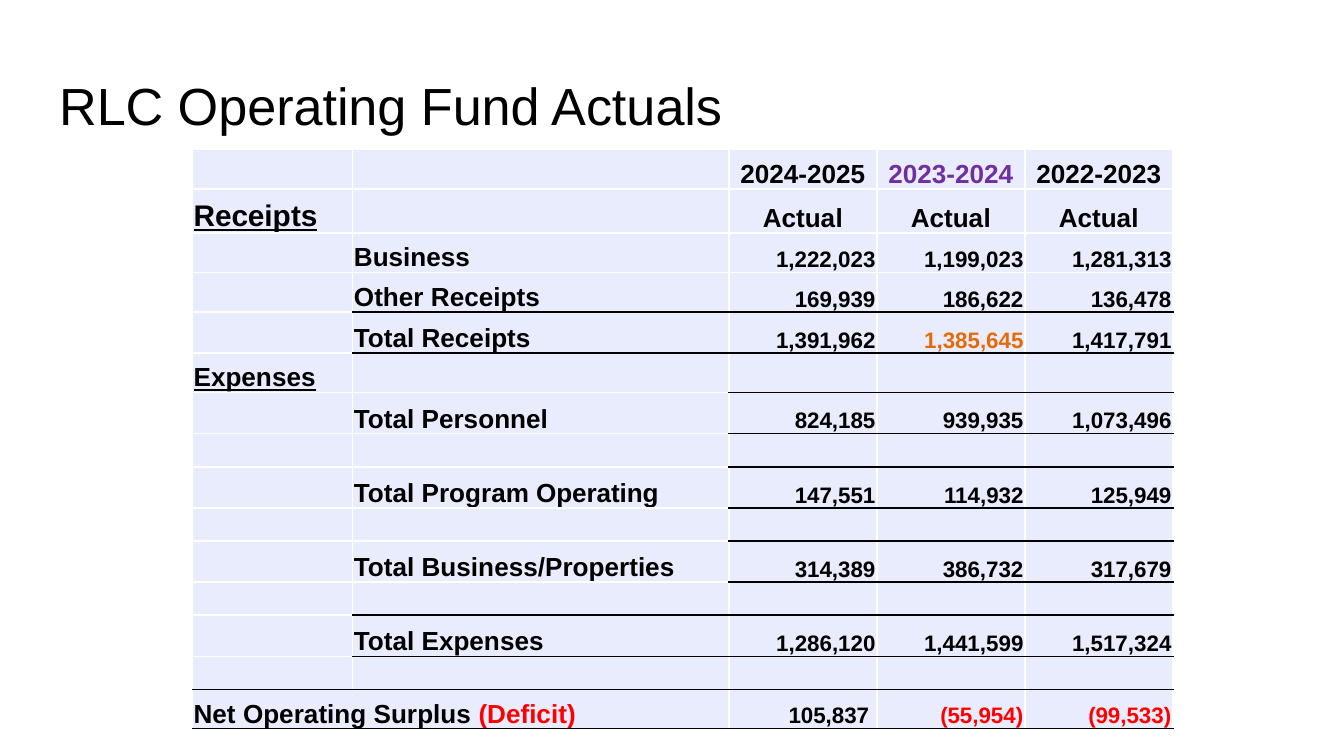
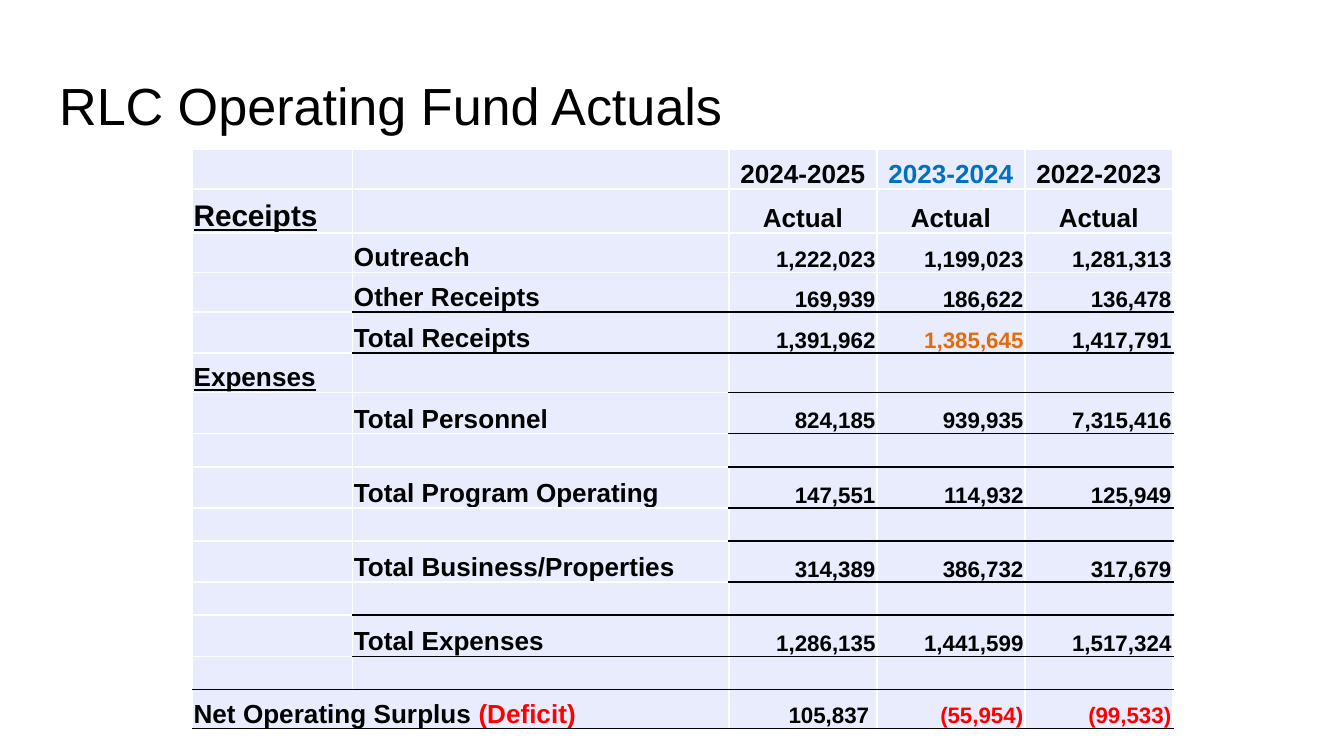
2023-2024 colour: purple -> blue
Business: Business -> Outreach
1,073,496: 1,073,496 -> 7,315,416
1,286,120: 1,286,120 -> 1,286,135
